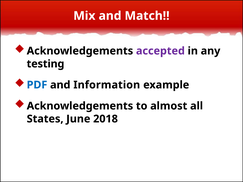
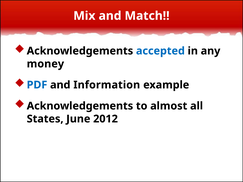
accepted colour: purple -> blue
testing: testing -> money
2018: 2018 -> 2012
